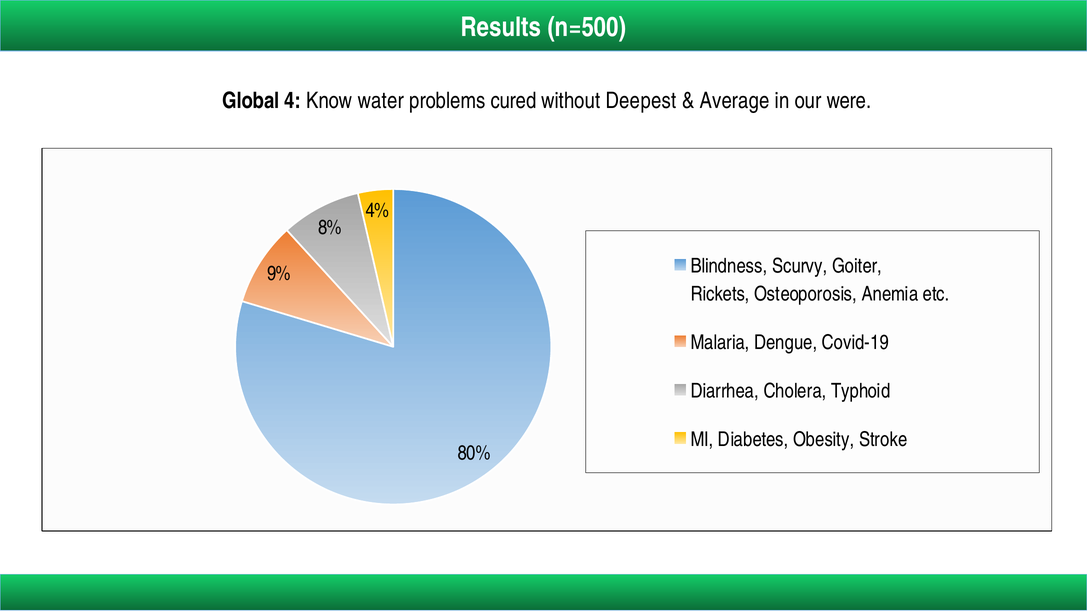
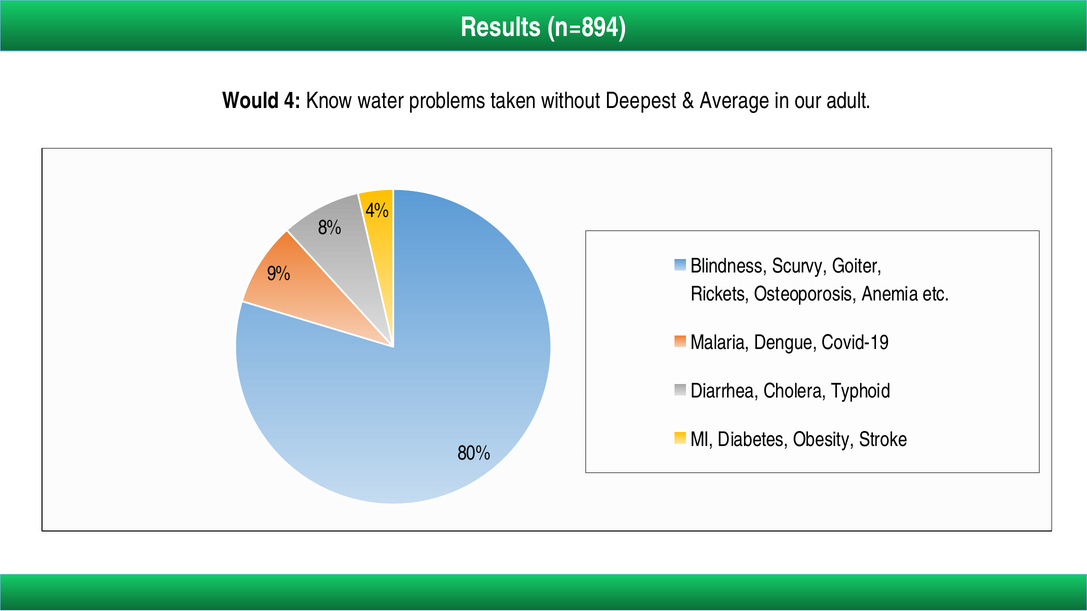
n=500: n=500 -> n=894
Global: Global -> Would
cured: cured -> taken
were: were -> adult
